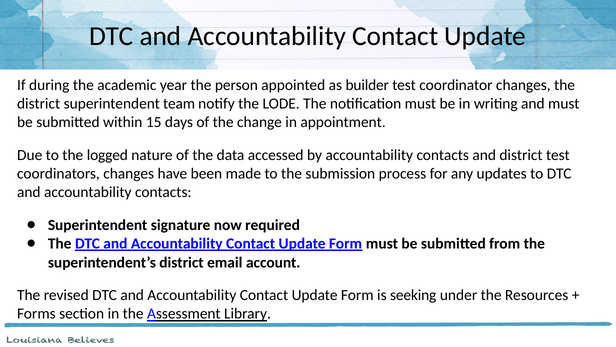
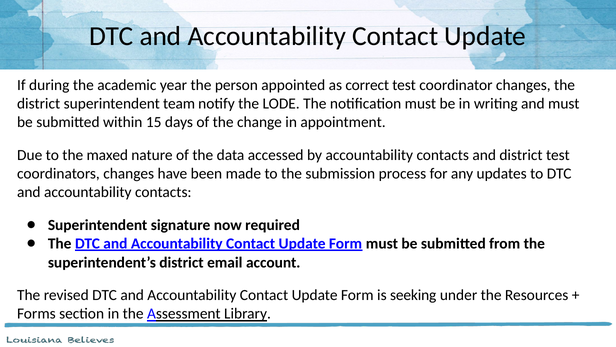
builder: builder -> correct
logged: logged -> maxed
